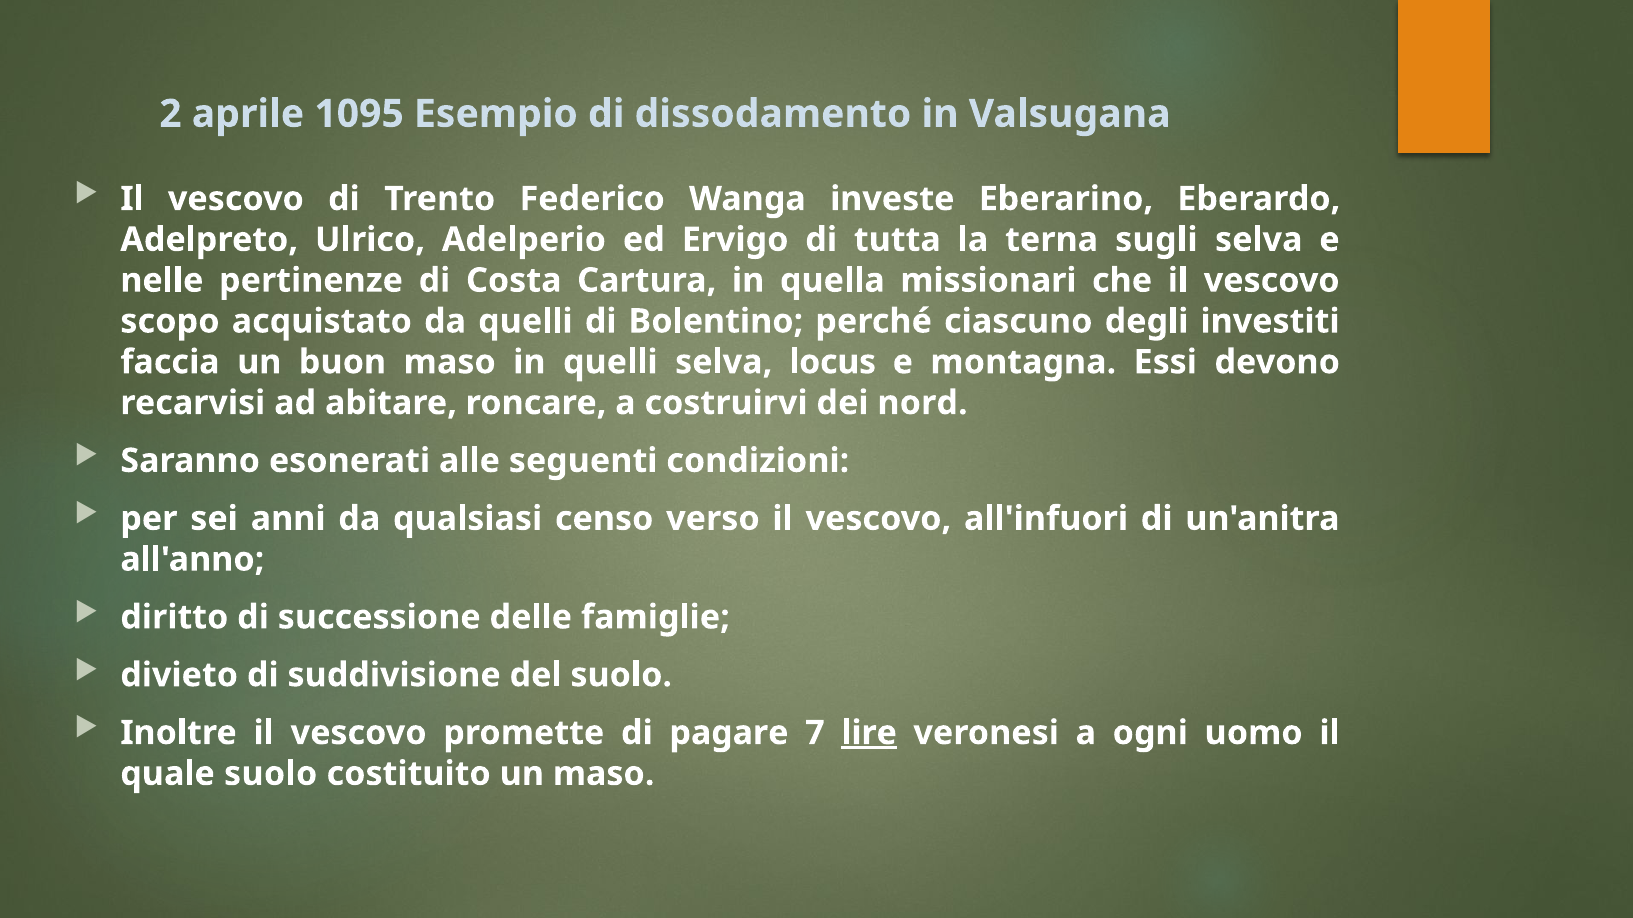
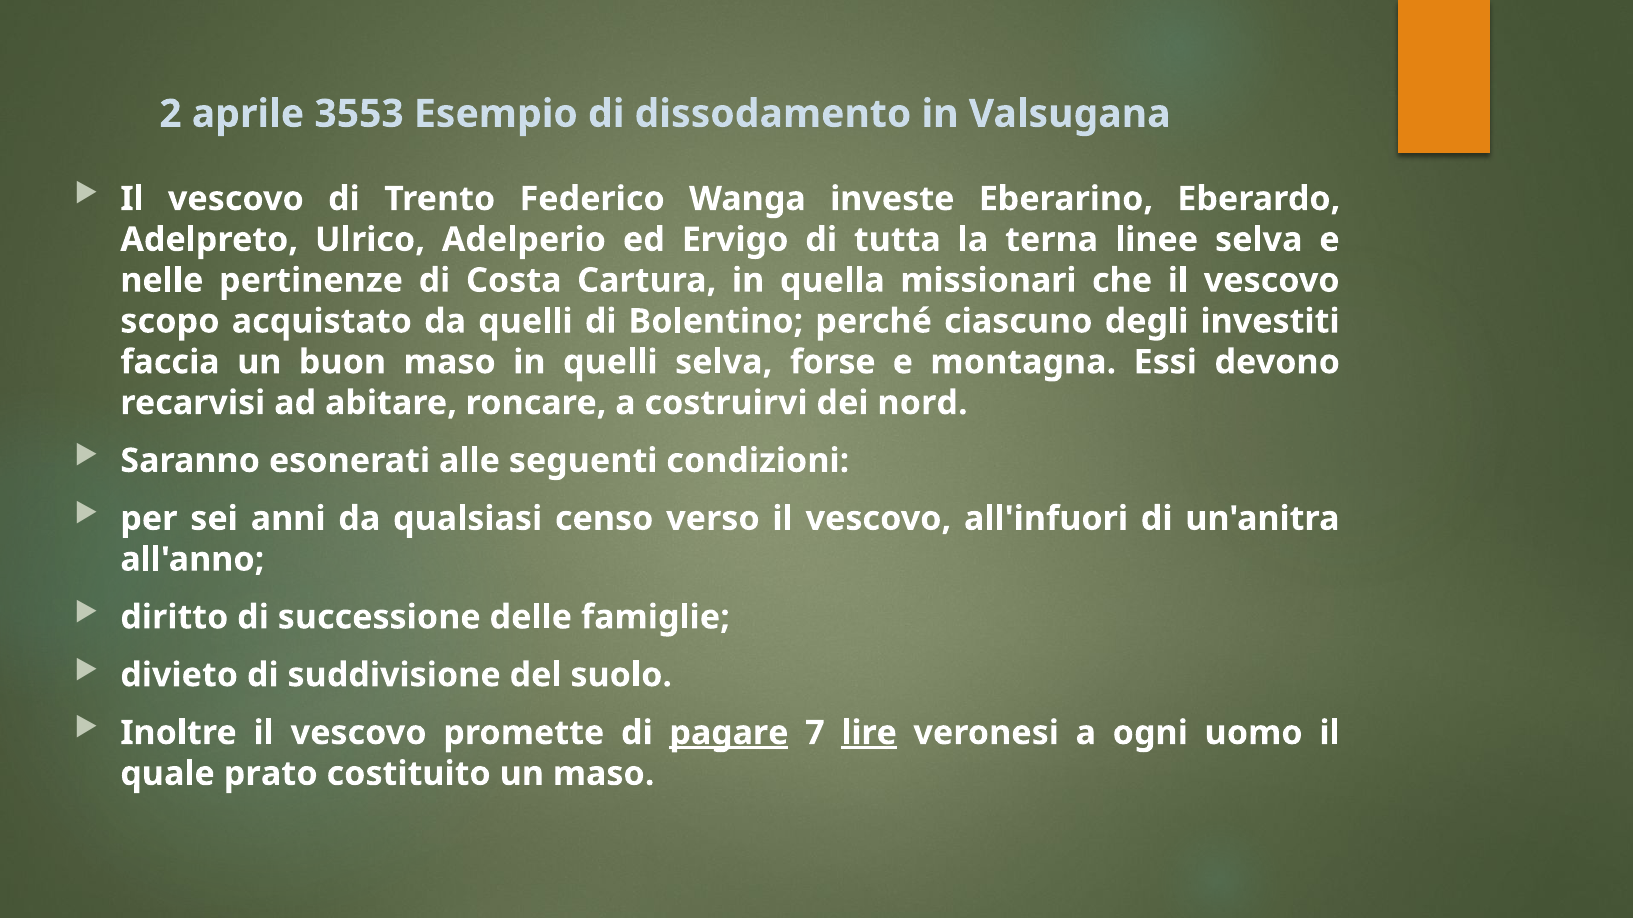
1095: 1095 -> 3553
sugli: sugli -> linee
locus: locus -> forse
pagare underline: none -> present
quale suolo: suolo -> prato
